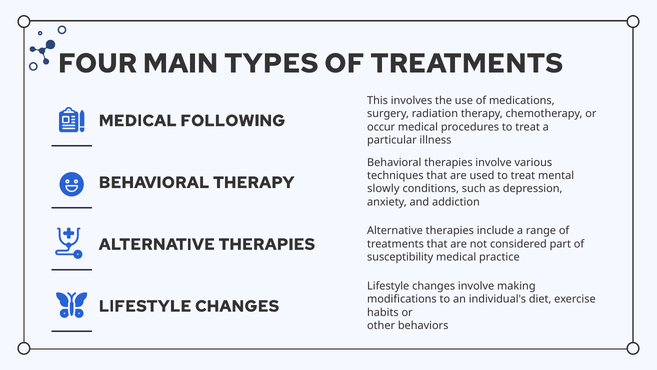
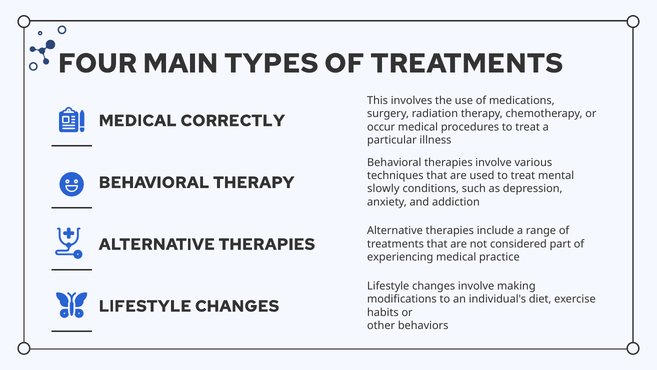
FOLLOWING: FOLLOWING -> CORRECTLY
susceptibility: susceptibility -> experiencing
